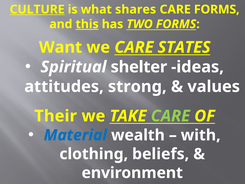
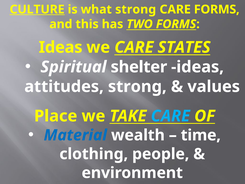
what shares: shares -> strong
this underline: present -> none
Want at (61, 47): Want -> Ideas
Their: Their -> Place
CARE at (170, 116) colour: light green -> light blue
with: with -> time
beliefs: beliefs -> people
